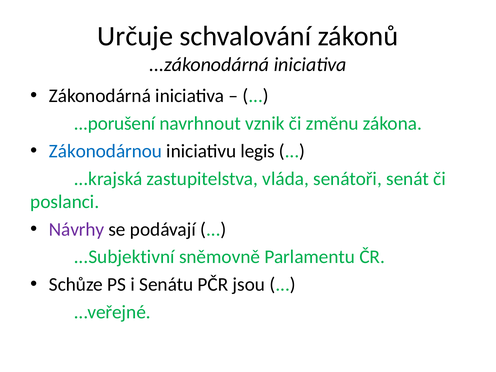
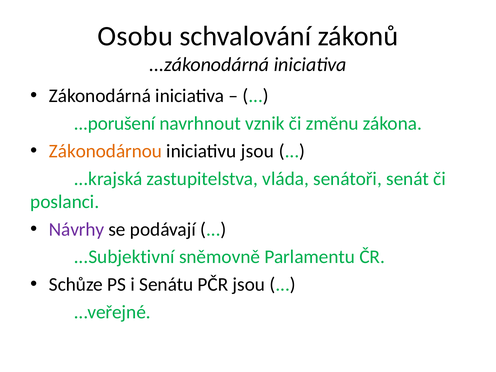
Určuje: Určuje -> Osobu
Zákonodárnou colour: blue -> orange
iniciativu legis: legis -> jsou
